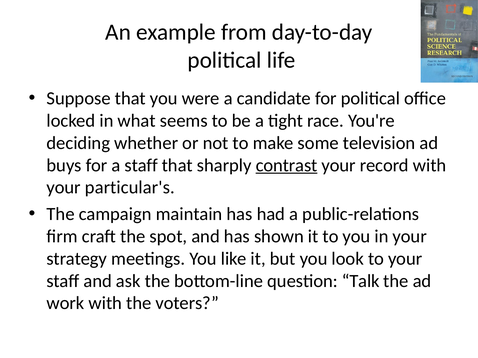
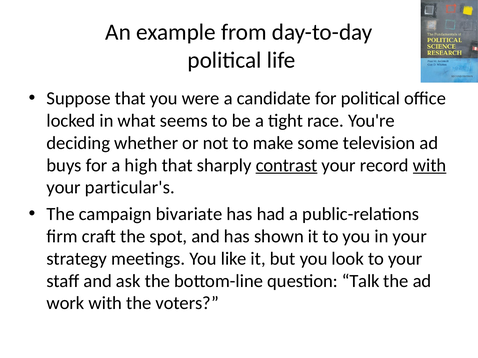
a staff: staff -> high
with at (430, 165) underline: none -> present
maintain: maintain -> bivariate
